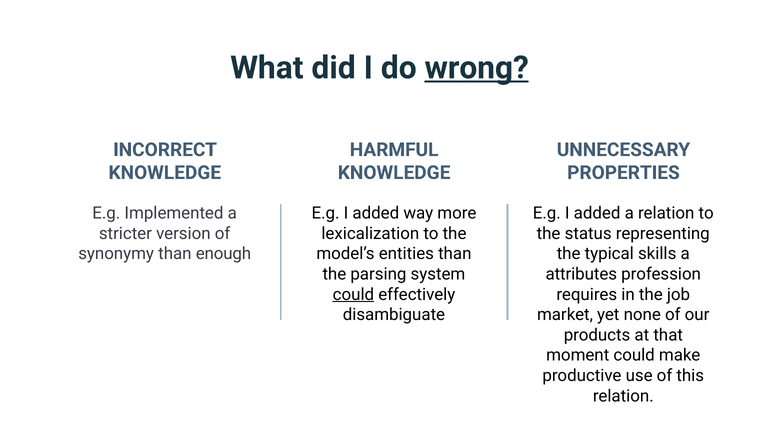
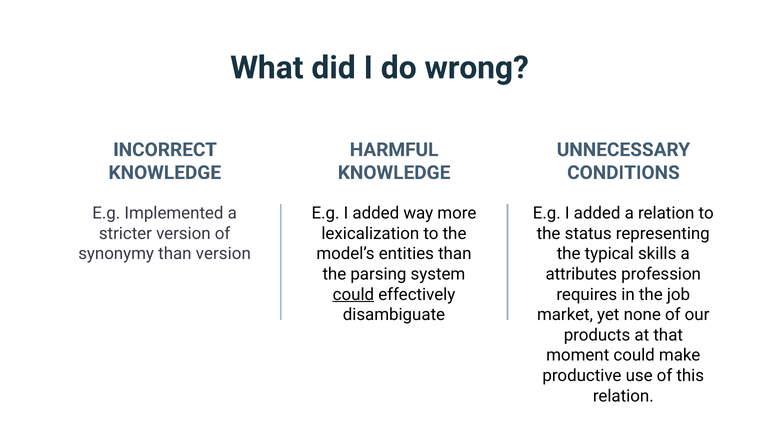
wrong underline: present -> none
PROPERTIES: PROPERTIES -> CONDITIONS
than enough: enough -> version
